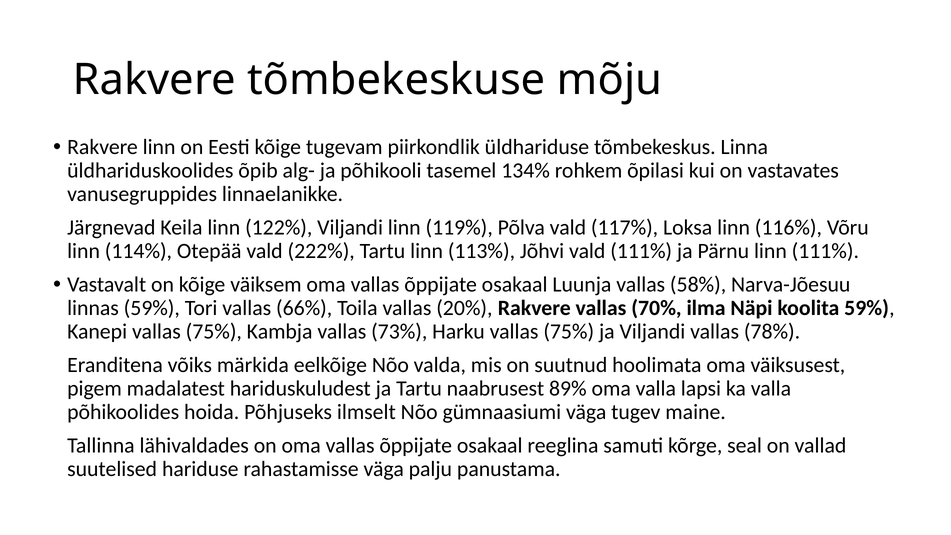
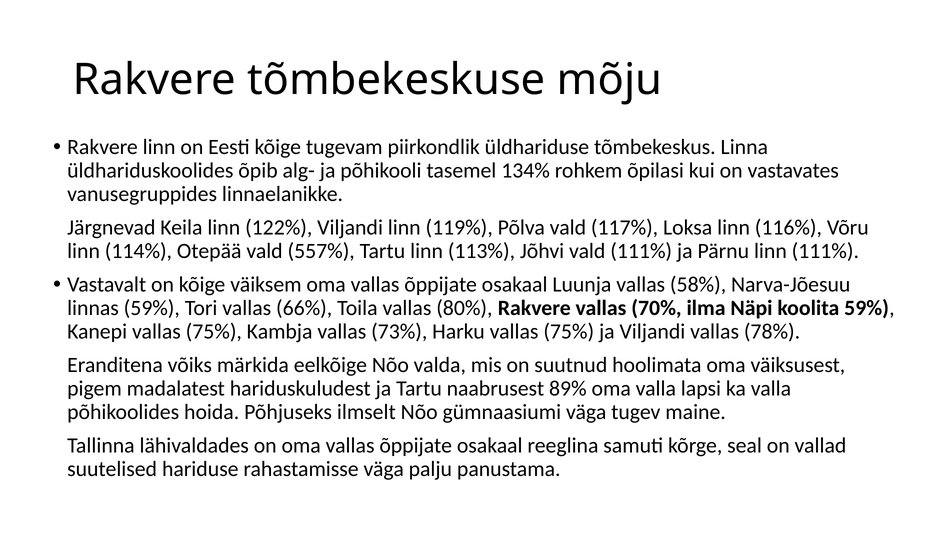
222%: 222% -> 557%
20%: 20% -> 80%
